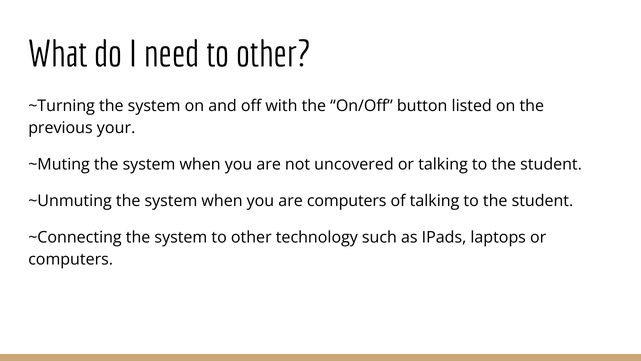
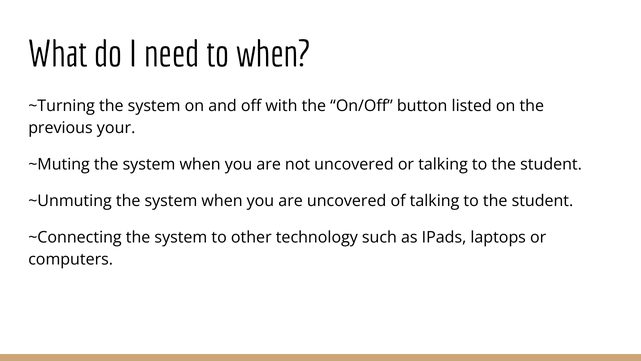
need to other: other -> when
are computers: computers -> uncovered
